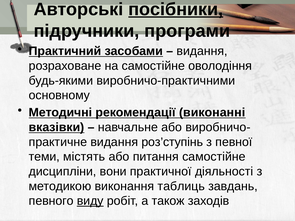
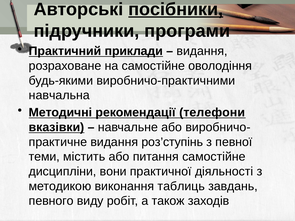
засобами: засобами -> приклади
основному: основному -> навчальна
виконанні: виконанні -> телефони
містять: містять -> містить
виду underline: present -> none
